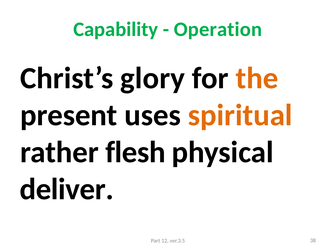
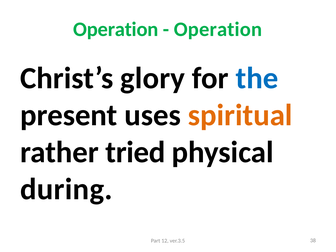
Capability at (116, 29): Capability -> Operation
the colour: orange -> blue
flesh: flesh -> tried
deliver: deliver -> during
